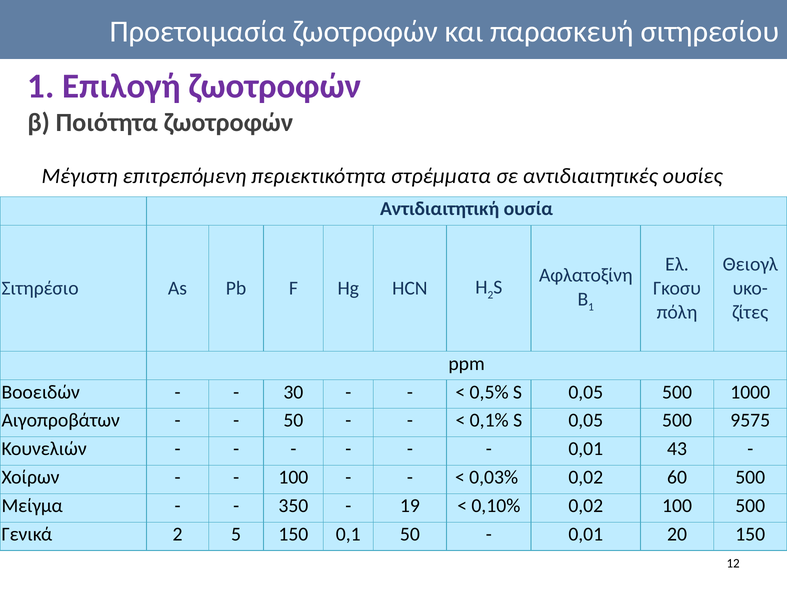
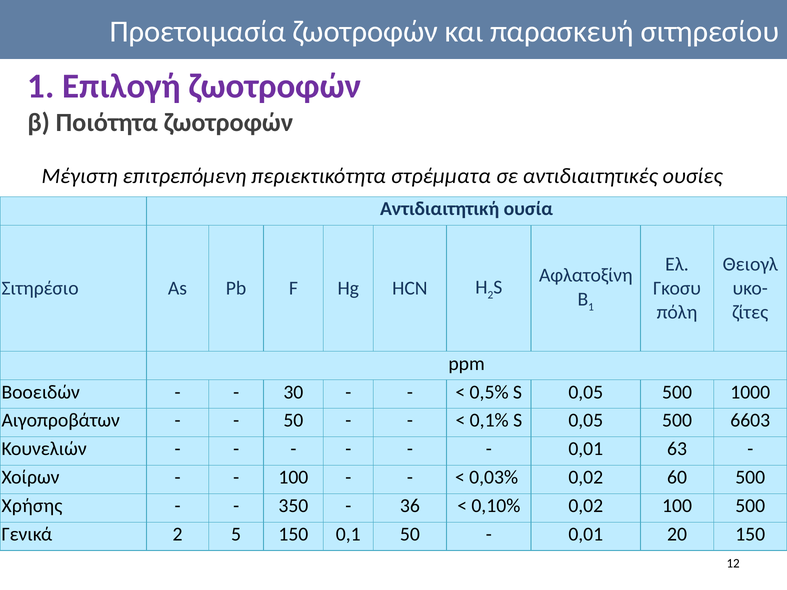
9575: 9575 -> 6603
43: 43 -> 63
Μείγμα: Μείγμα -> Χρήσης
19: 19 -> 36
